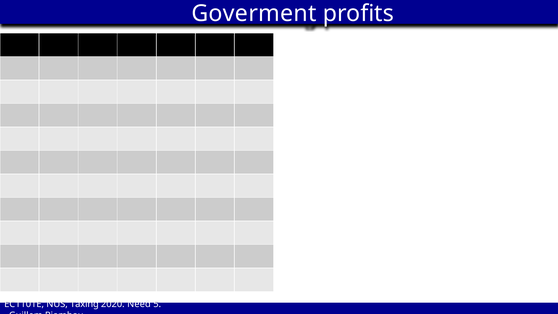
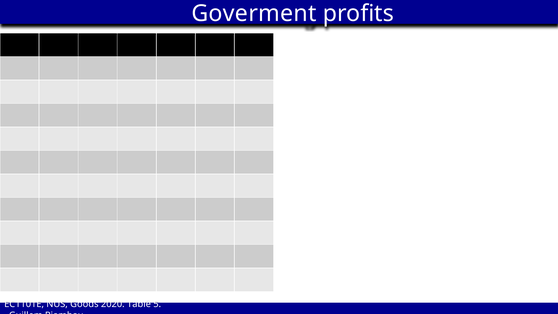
Taxing: Taxing -> Goods
Need: Need -> Table
